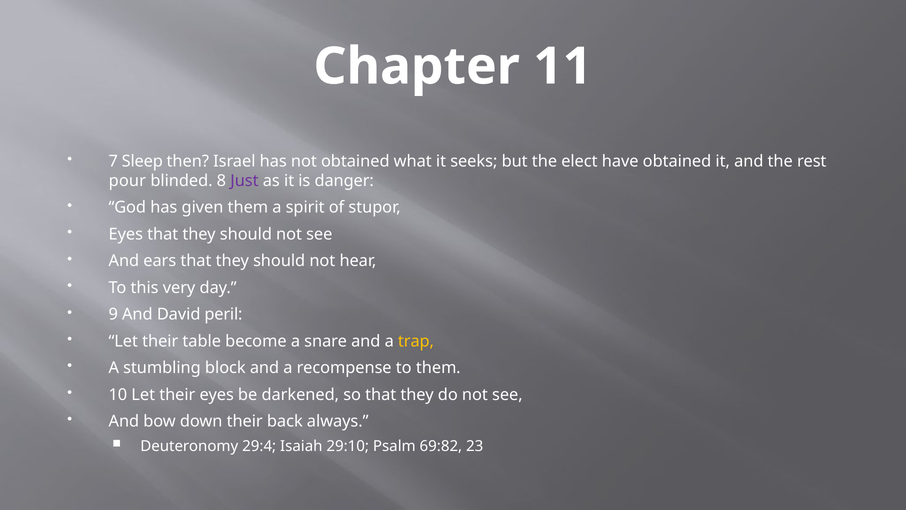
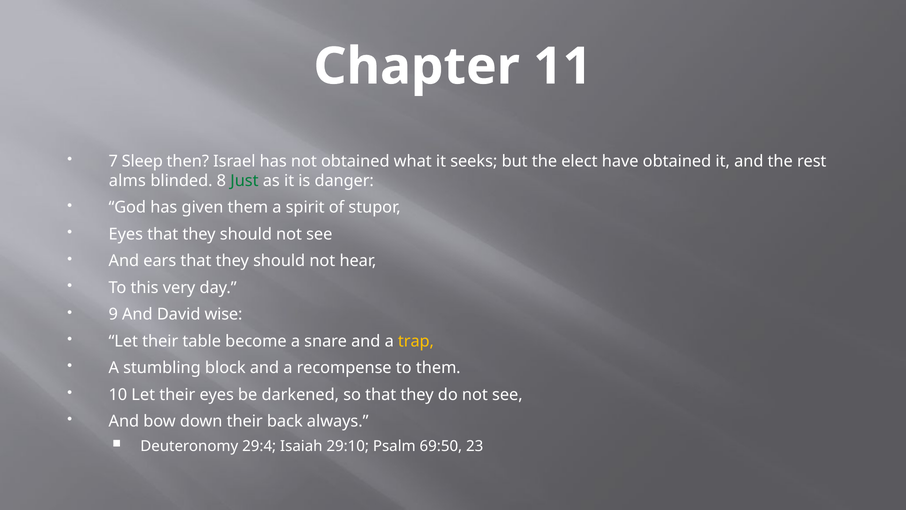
pour: pour -> alms
Just colour: purple -> green
peril: peril -> wise
69:82: 69:82 -> 69:50
